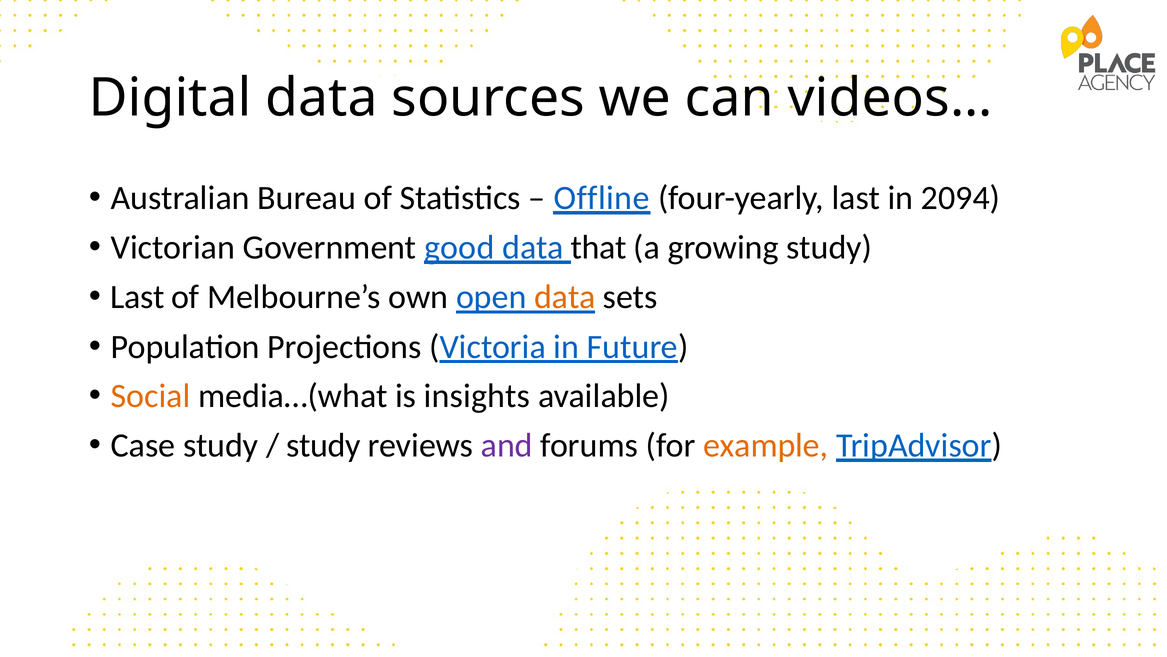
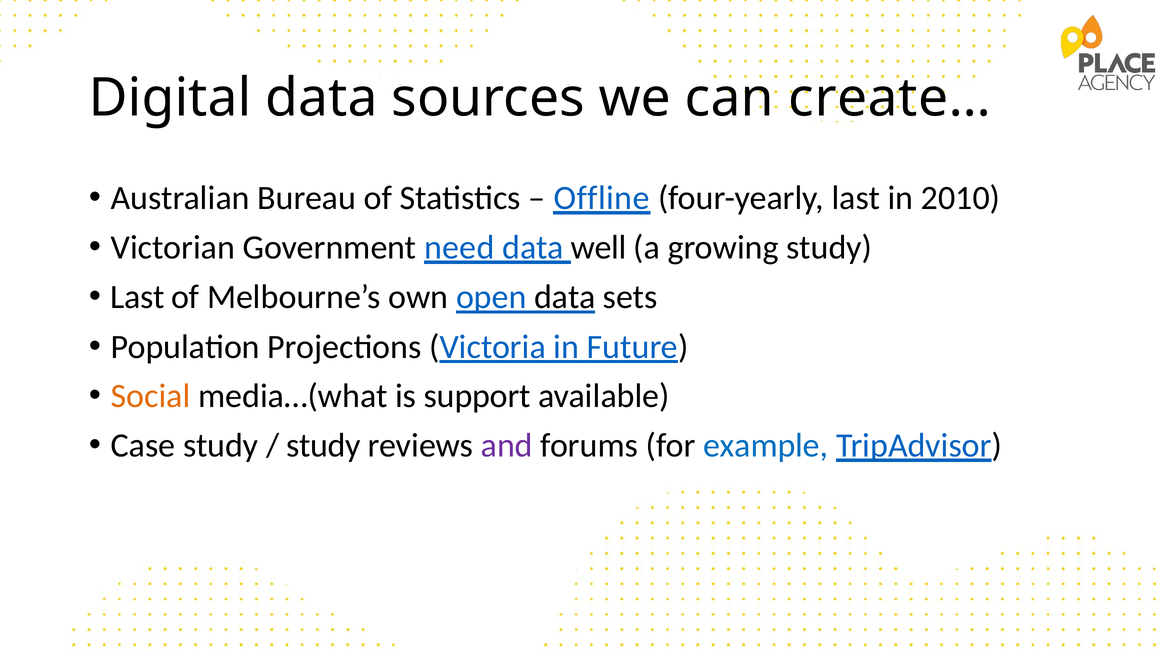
videos…: videos… -> create…
2094: 2094 -> 2010
good: good -> need
that: that -> well
data at (565, 297) colour: orange -> black
insights: insights -> support
example colour: orange -> blue
